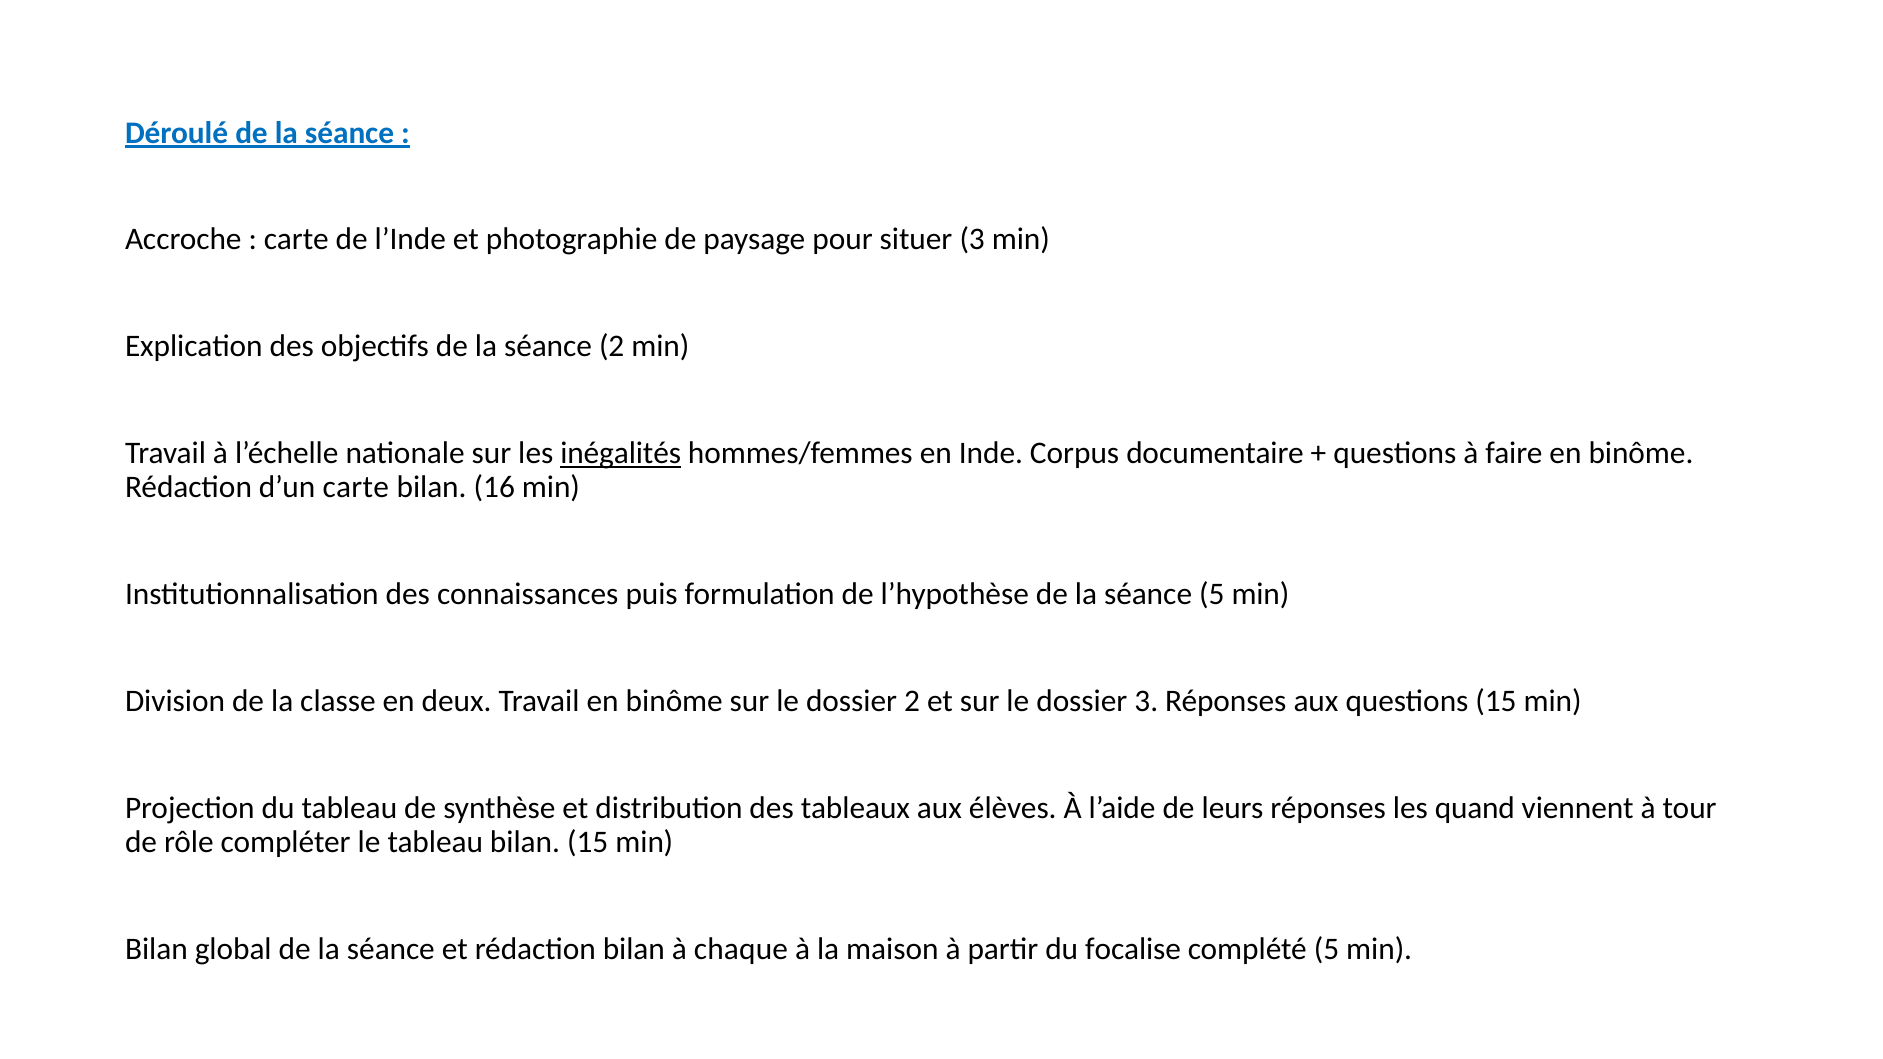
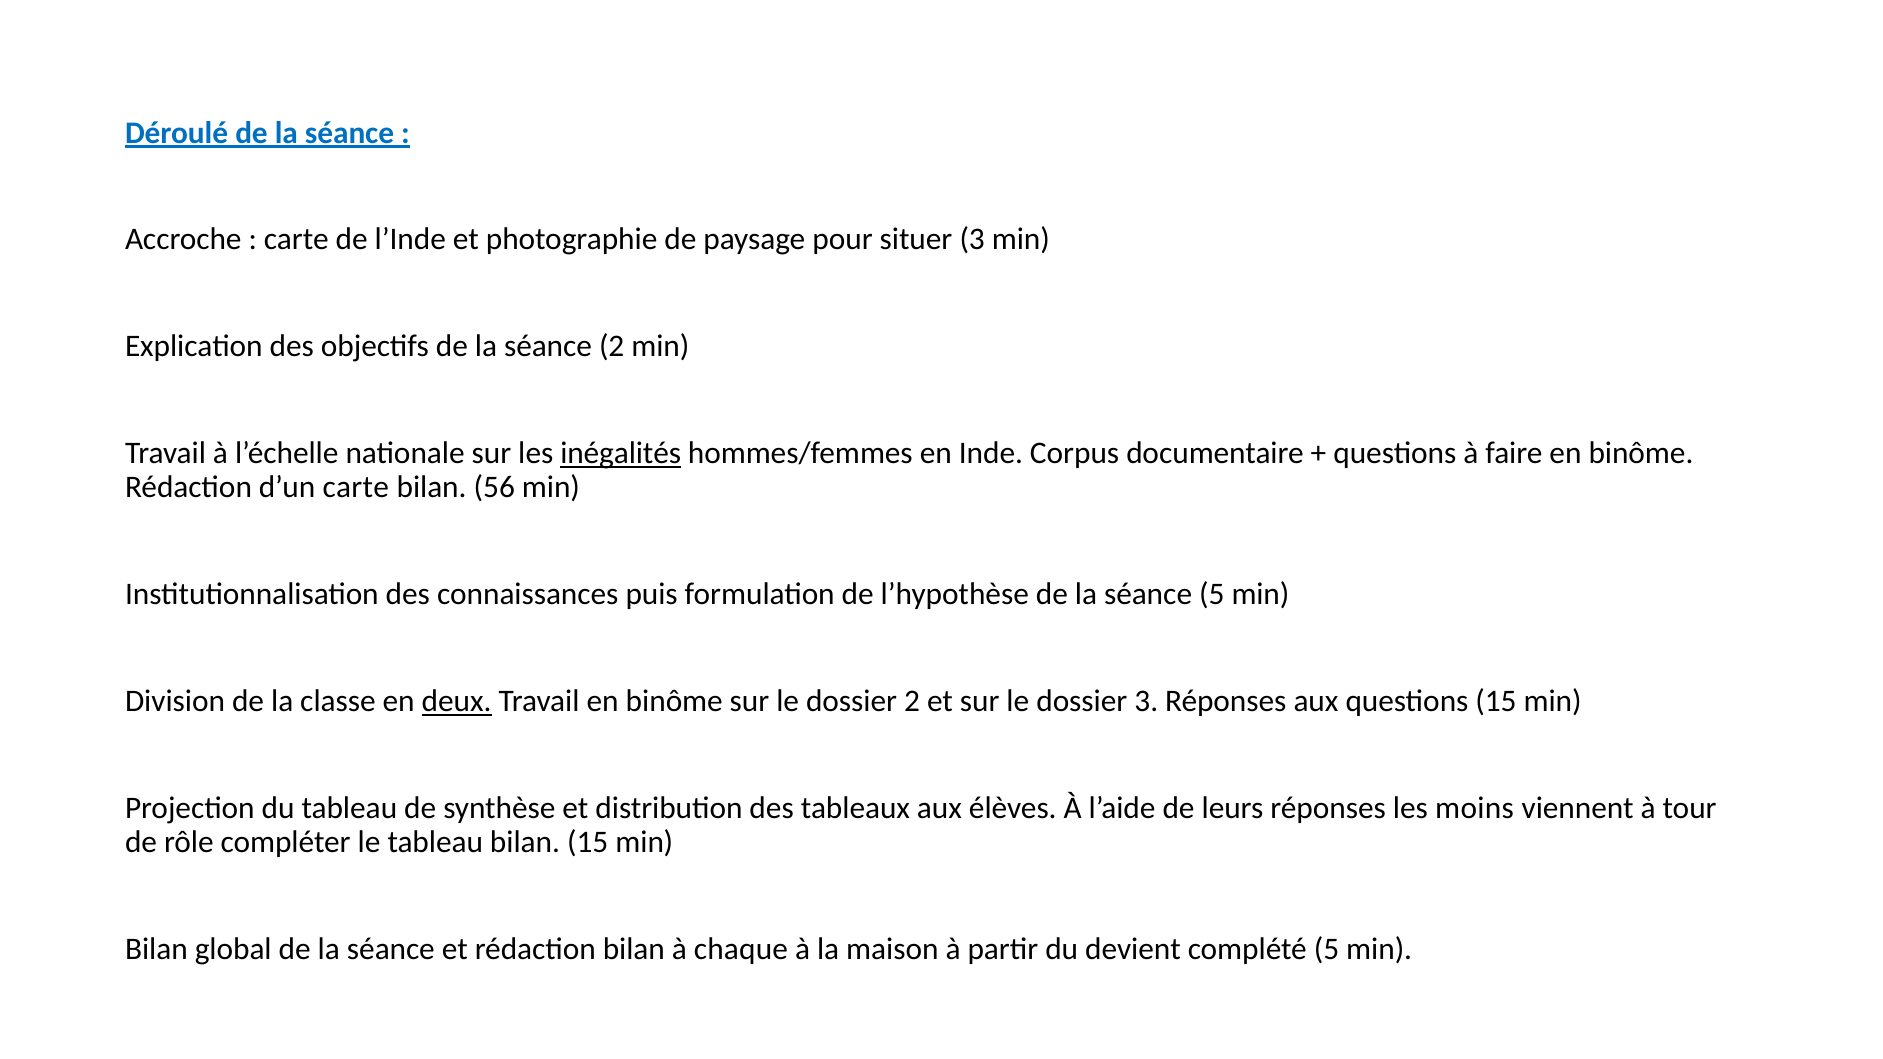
16: 16 -> 56
deux underline: none -> present
quand: quand -> moins
focalise: focalise -> devient
